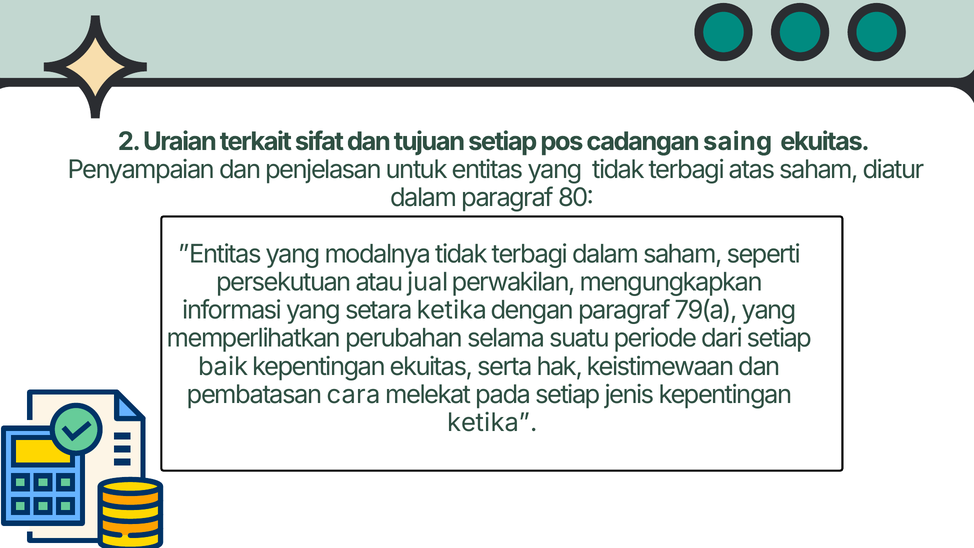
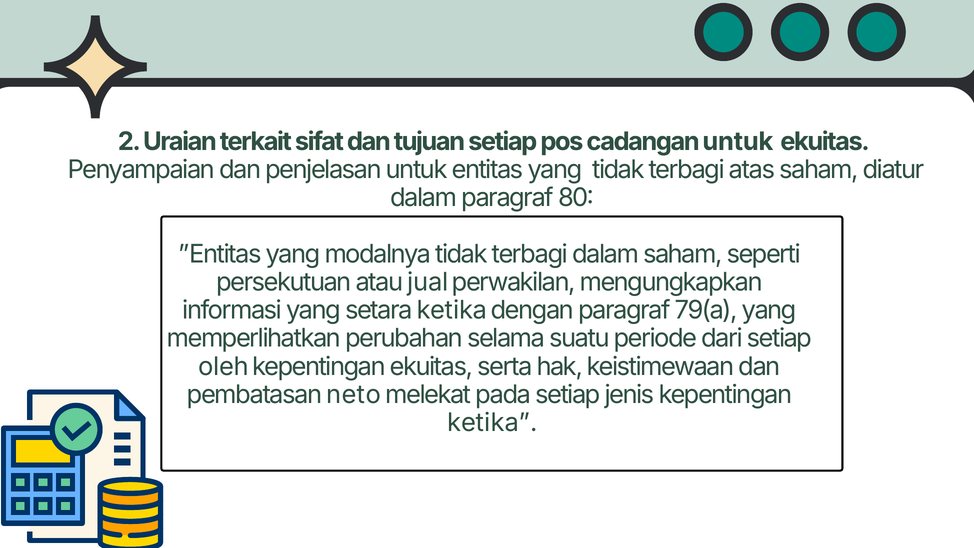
cadangan saing: saing -> untuk
baik: baik -> oleh
cara: cara -> neto
